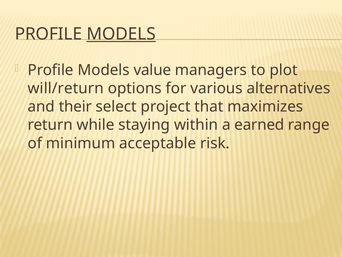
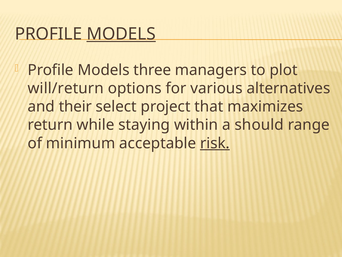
value: value -> three
earned: earned -> should
risk underline: none -> present
